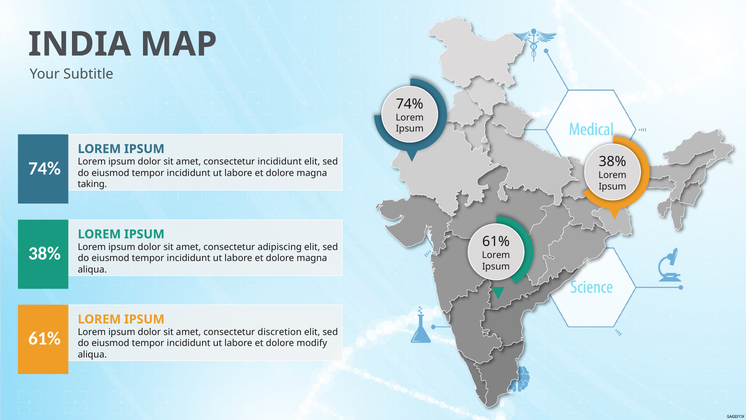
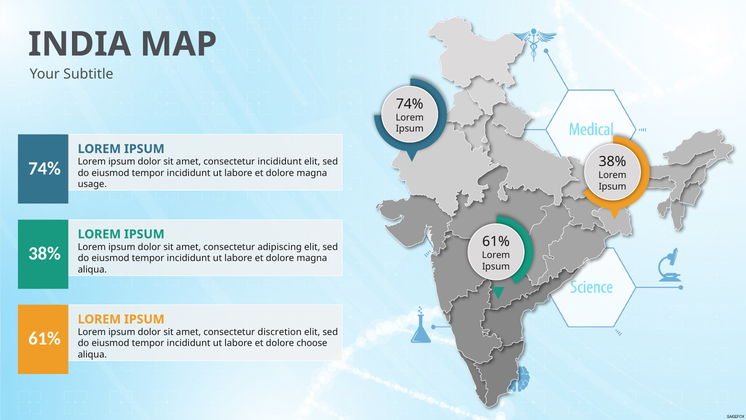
taking: taking -> usage
modify: modify -> choose
